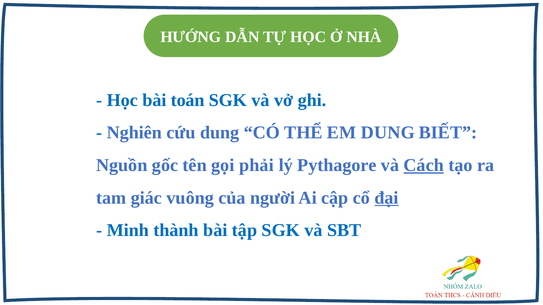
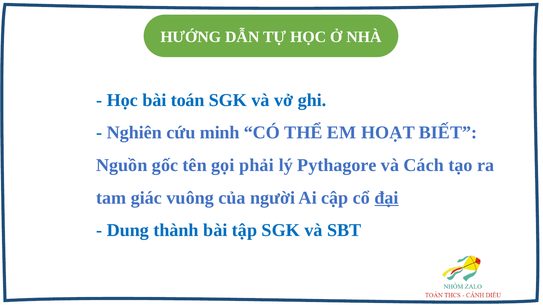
cứu dung: dung -> minh
EM DUNG: DUNG -> HOẠT
Cách underline: present -> none
Minh: Minh -> Dung
